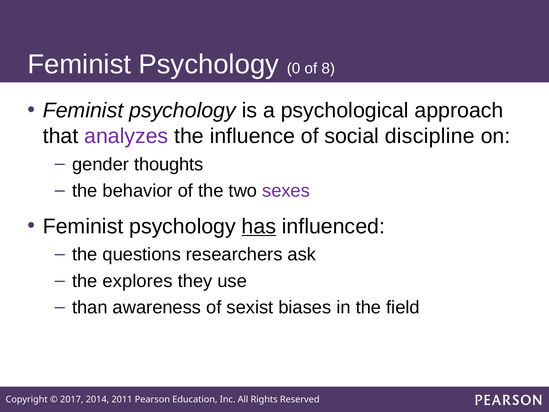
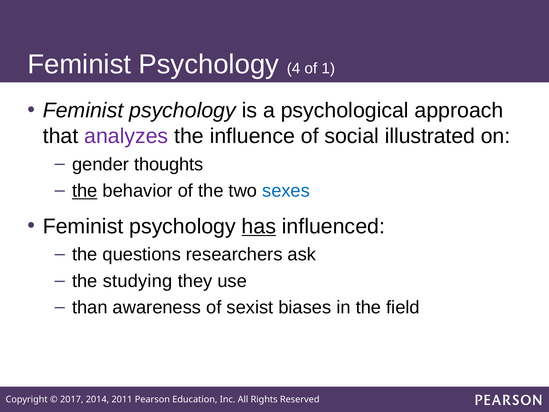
0: 0 -> 4
8: 8 -> 1
discipline: discipline -> illustrated
the at (85, 191) underline: none -> present
sexes colour: purple -> blue
explores: explores -> studying
